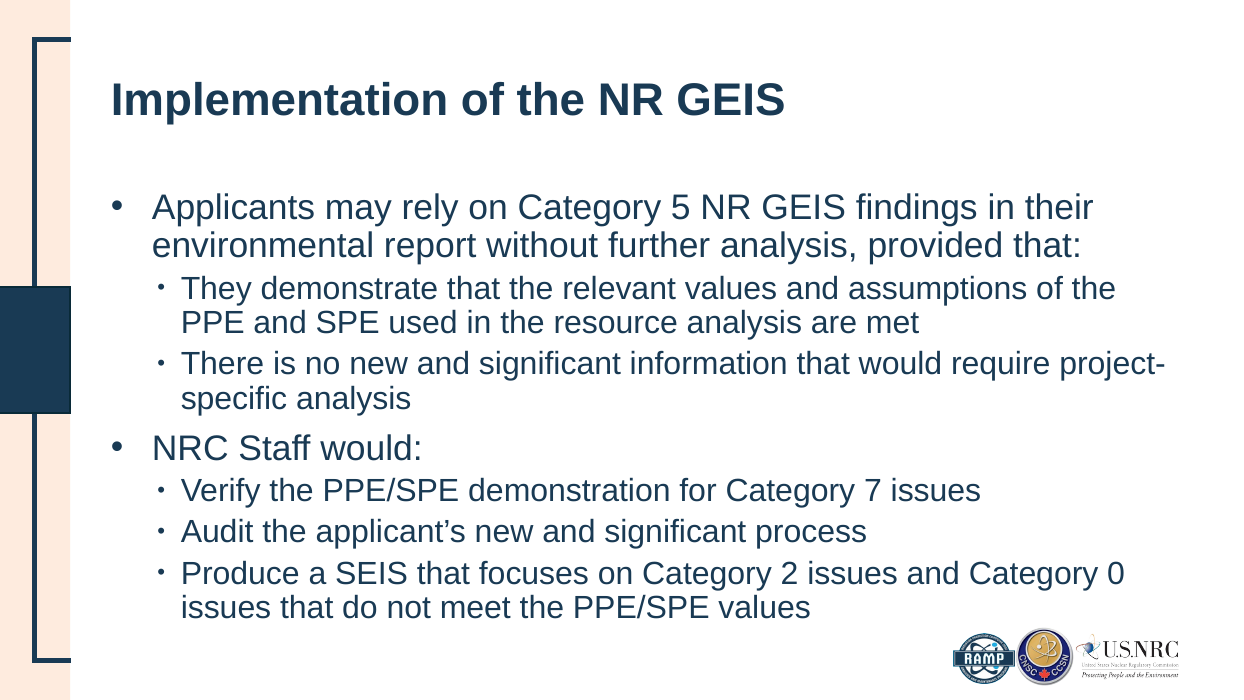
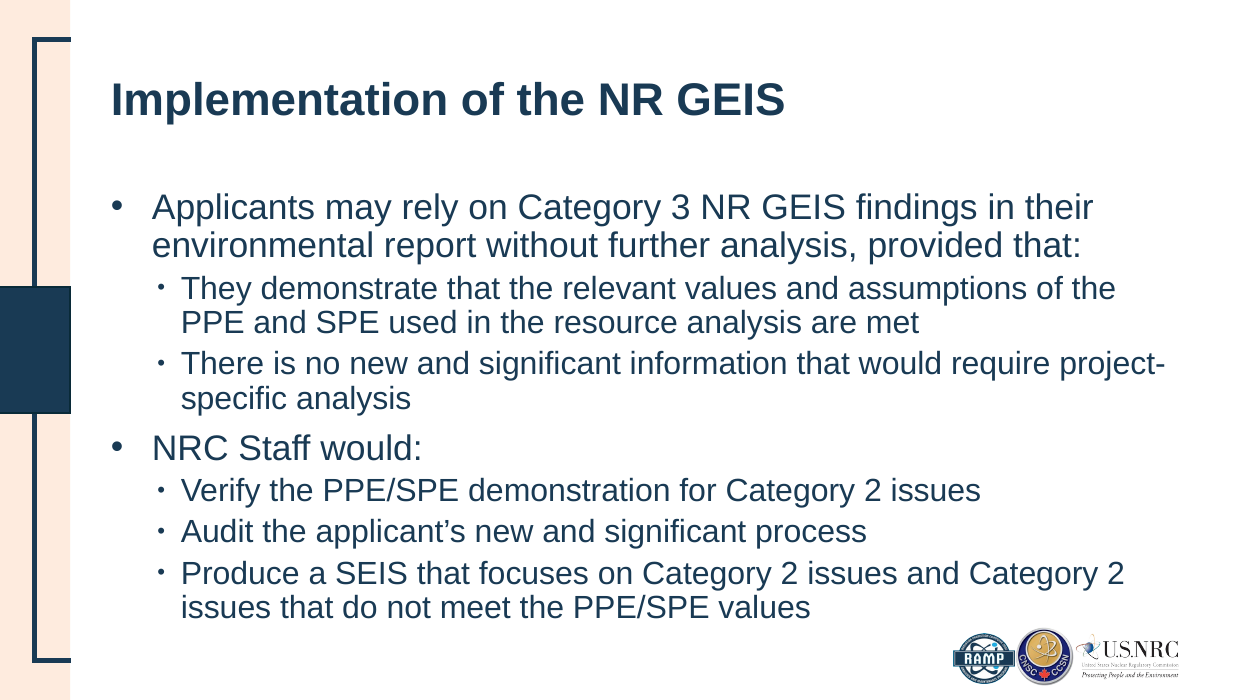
5: 5 -> 3
for Category 7: 7 -> 2
and Category 0: 0 -> 2
